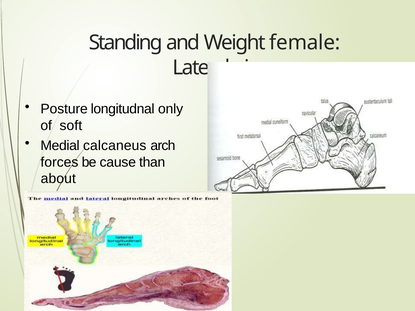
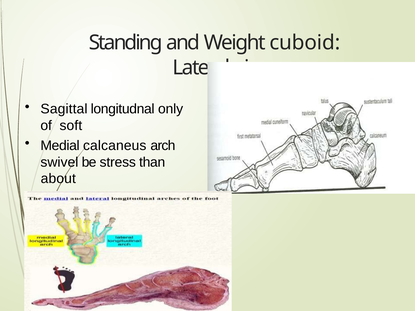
female: female -> cuboid
Posture: Posture -> Sagittal
forces: forces -> swivel
cause: cause -> stress
